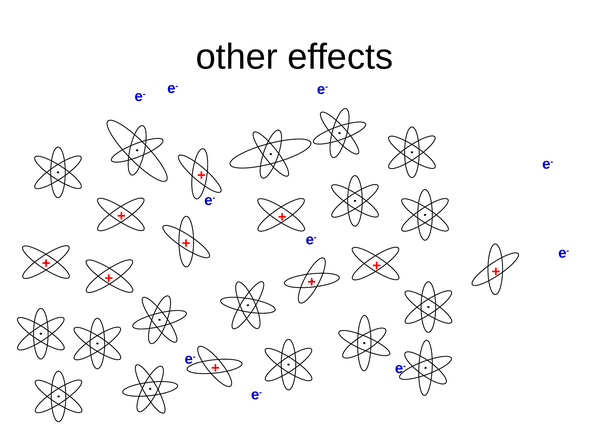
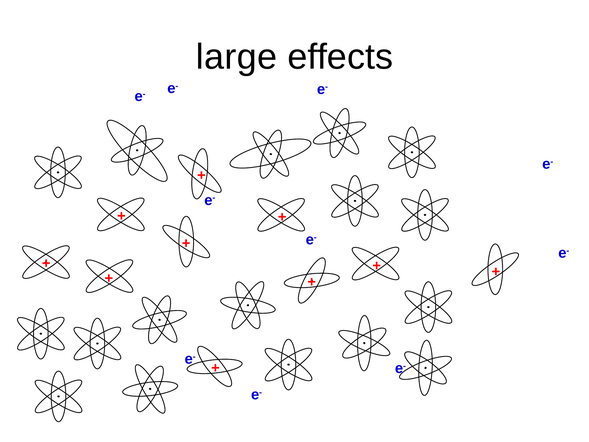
other: other -> large
